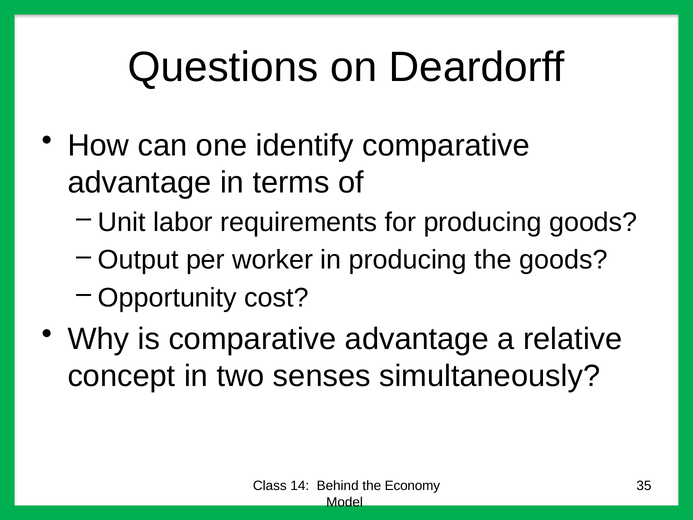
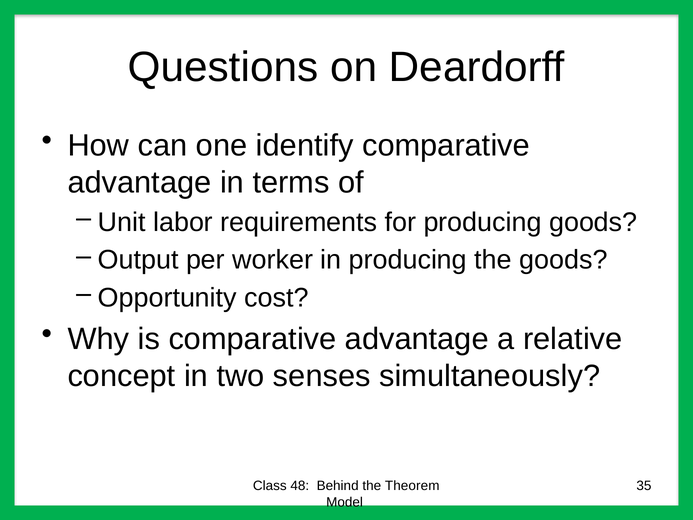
14: 14 -> 48
Economy: Economy -> Theorem
